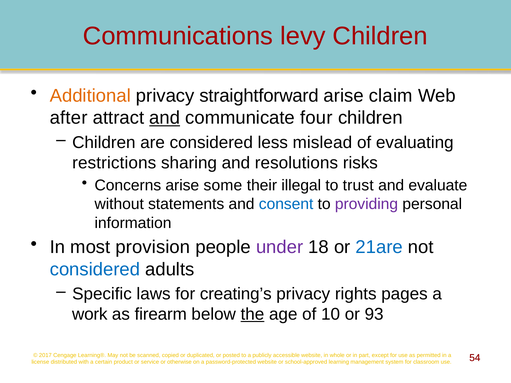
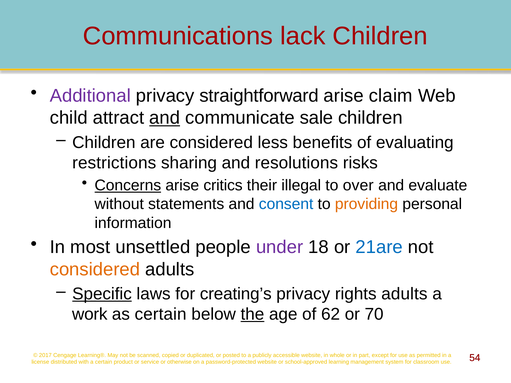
levy: levy -> lack
Additional colour: orange -> purple
after: after -> child
four: four -> sale
mislead: mislead -> benefits
Concerns underline: none -> present
some: some -> critics
trust: trust -> over
providing colour: purple -> orange
provision: provision -> unsettled
considered at (95, 269) colour: blue -> orange
Specific underline: none -> present
rights pages: pages -> adults
as firearm: firearm -> certain
10: 10 -> 62
93: 93 -> 70
